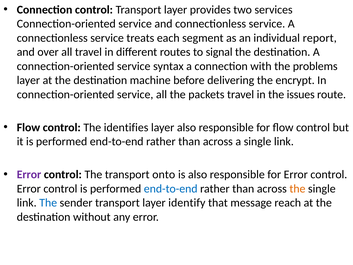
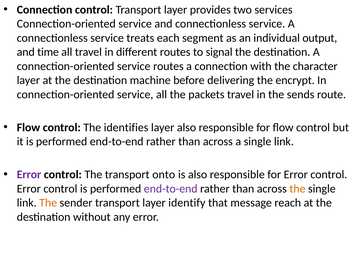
report: report -> output
over: over -> time
service syntax: syntax -> routes
problems: problems -> character
issues: issues -> sends
end-to-end at (171, 188) colour: blue -> purple
The at (48, 203) colour: blue -> orange
